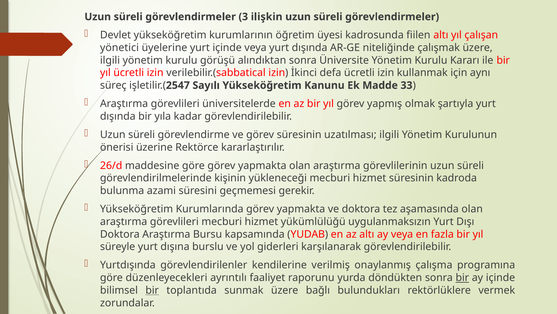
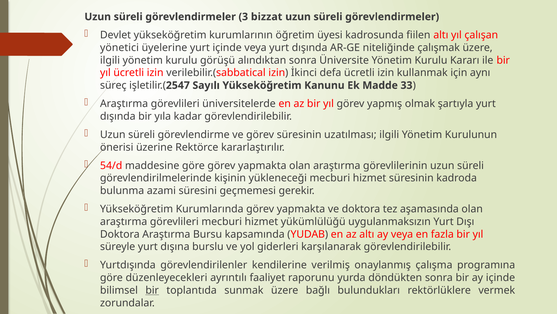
ilişkin: ilişkin -> bizzat
26/d: 26/d -> 54/d
bir at (462, 277) underline: present -> none
